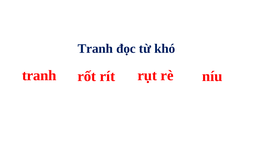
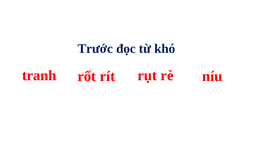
Tranh at (95, 49): Tranh -> Trước
